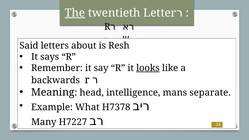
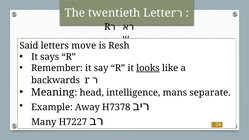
The underline: present -> none
about: about -> move
What: What -> Away
